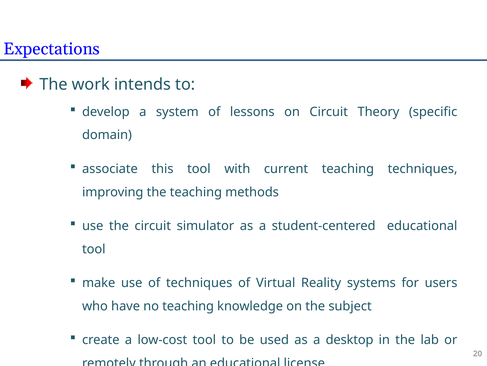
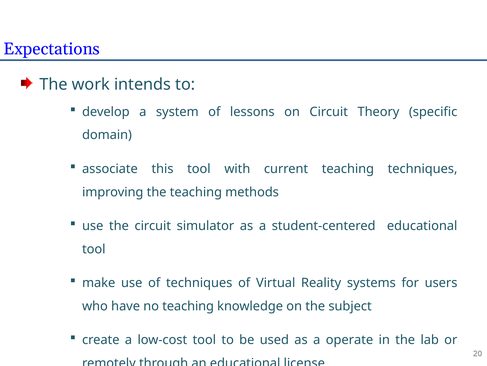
desktop: desktop -> operate
